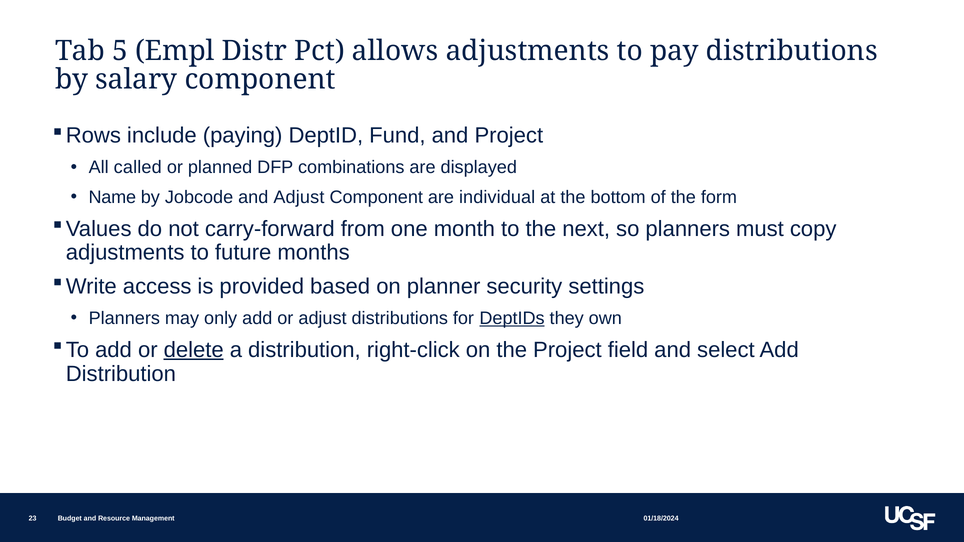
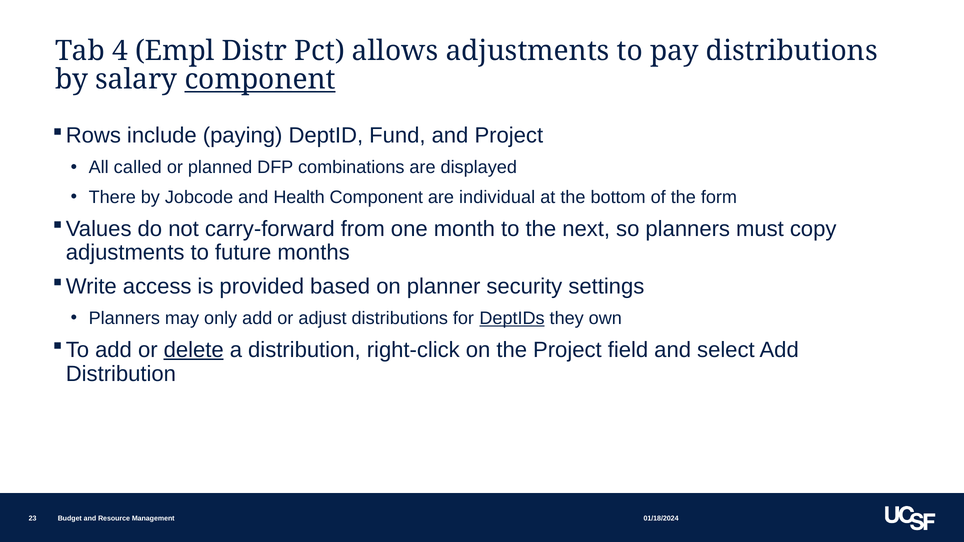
5: 5 -> 4
component at (260, 80) underline: none -> present
Name: Name -> There
and Adjust: Adjust -> Health
